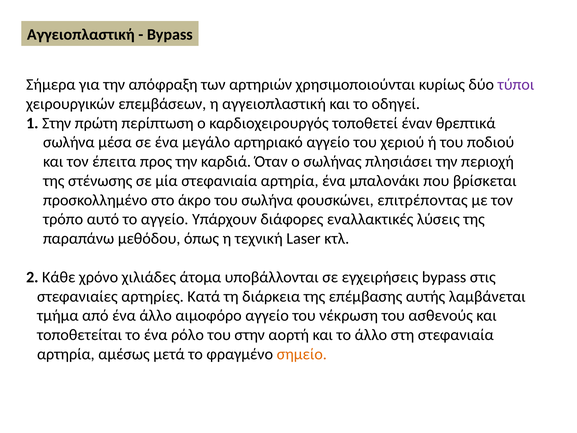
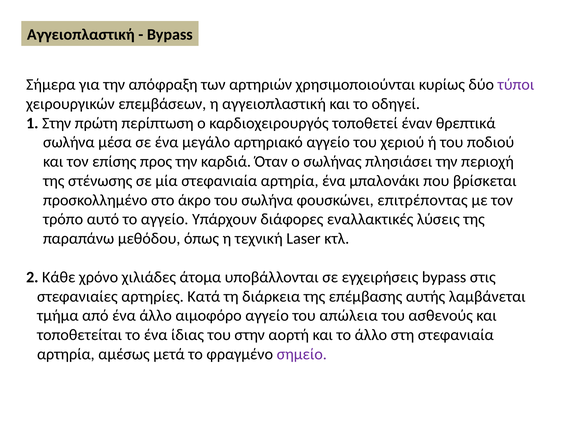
έπειτα: έπειτα -> επίσης
νέκρωση: νέκρωση -> απώλεια
ρόλο: ρόλο -> ίδιας
σημείο colour: orange -> purple
